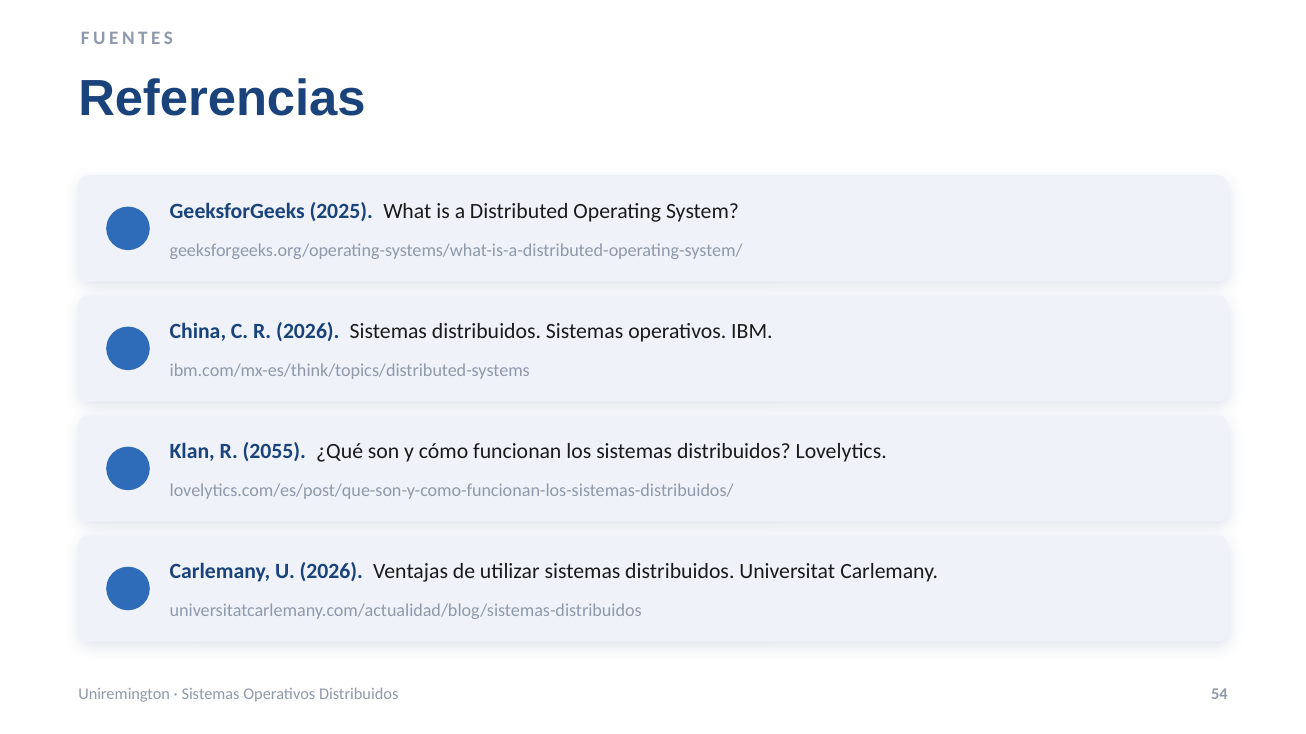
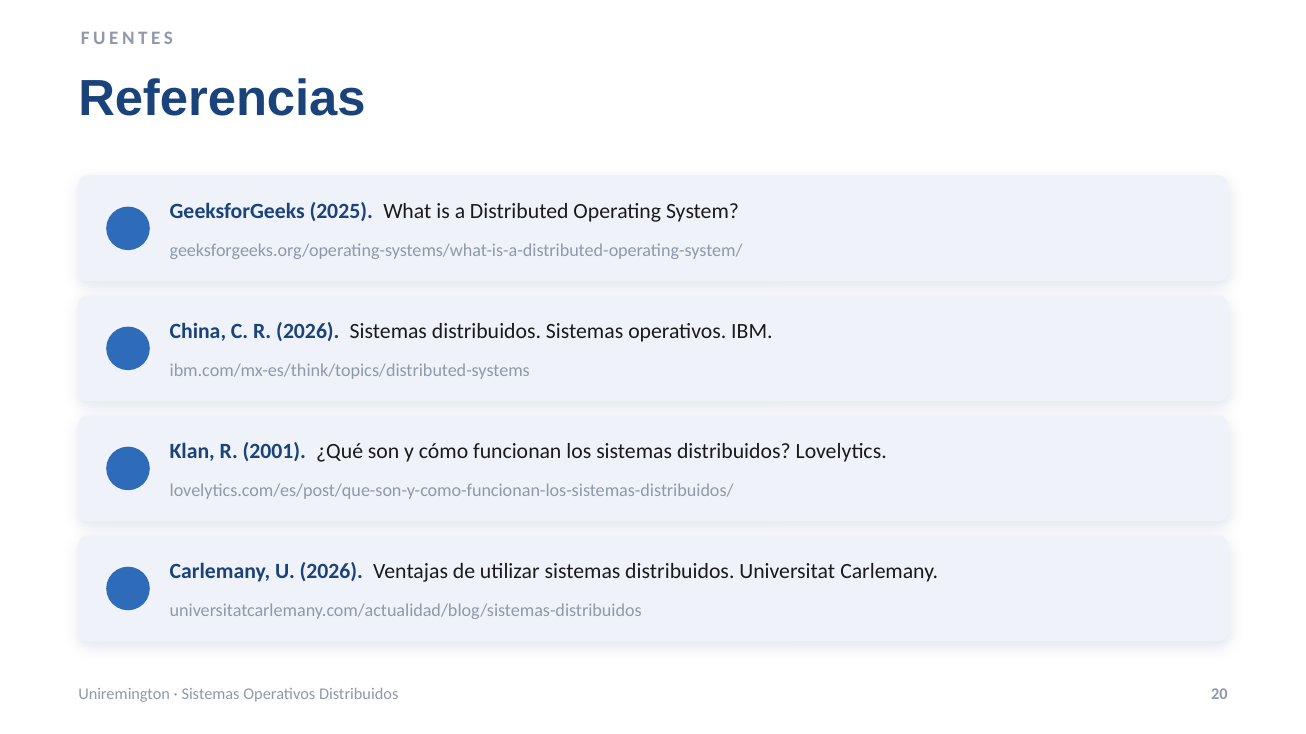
2055: 2055 -> 2001
54: 54 -> 20
